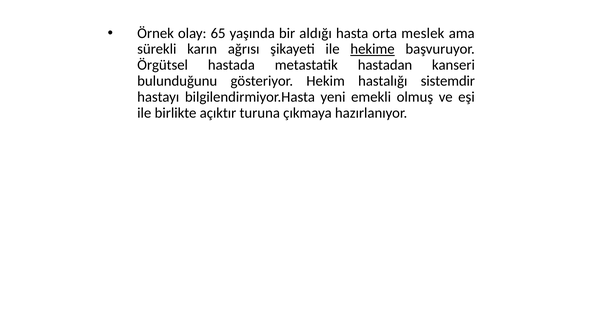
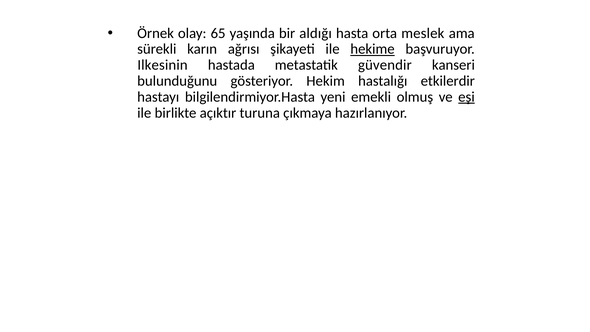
Örgütsel: Örgütsel -> Ilkesinin
hastadan: hastadan -> güvendir
sistemdir: sistemdir -> etkilerdir
eşi underline: none -> present
